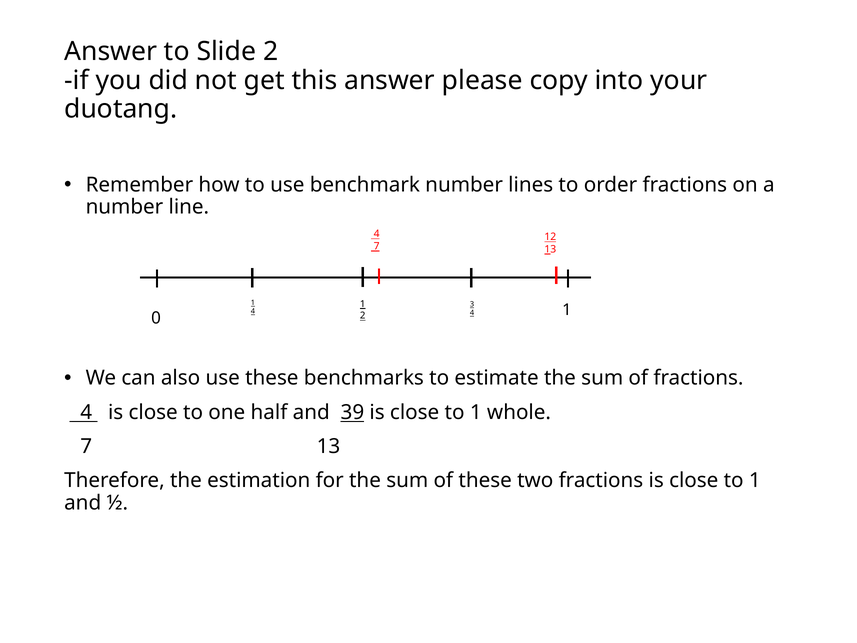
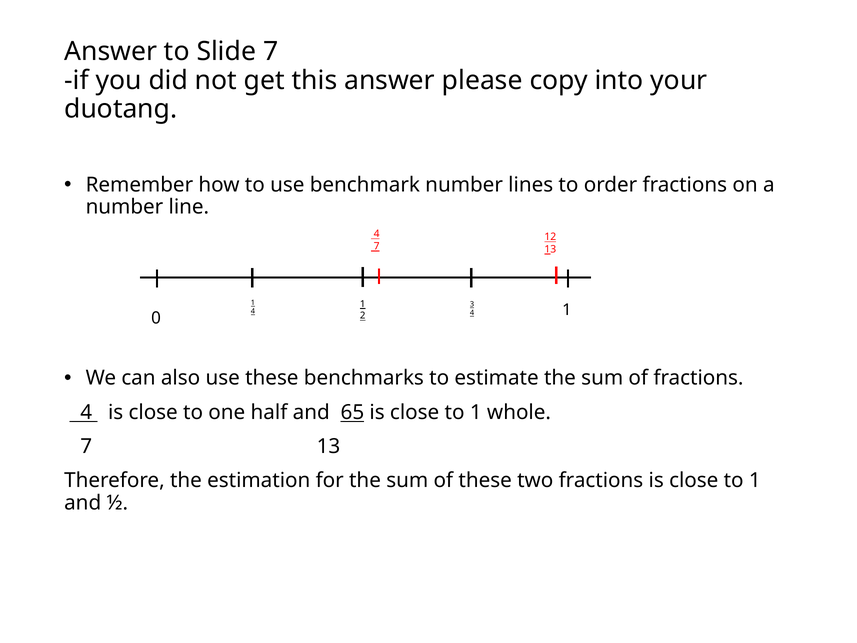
Slide 2: 2 -> 7
39: 39 -> 65
